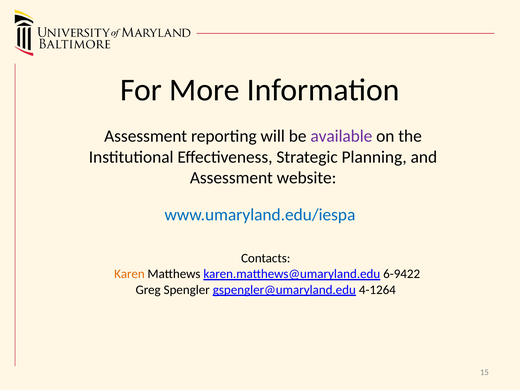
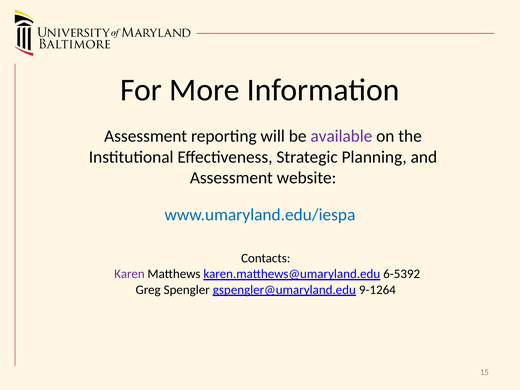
Karen colour: orange -> purple
6-9422: 6-9422 -> 6-5392
4-1264: 4-1264 -> 9-1264
